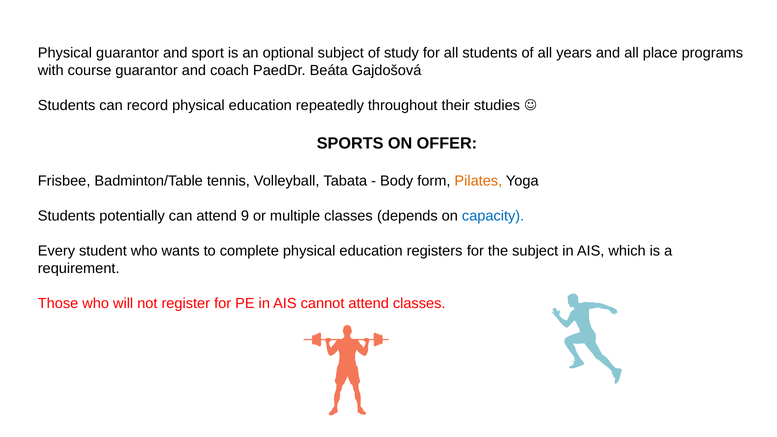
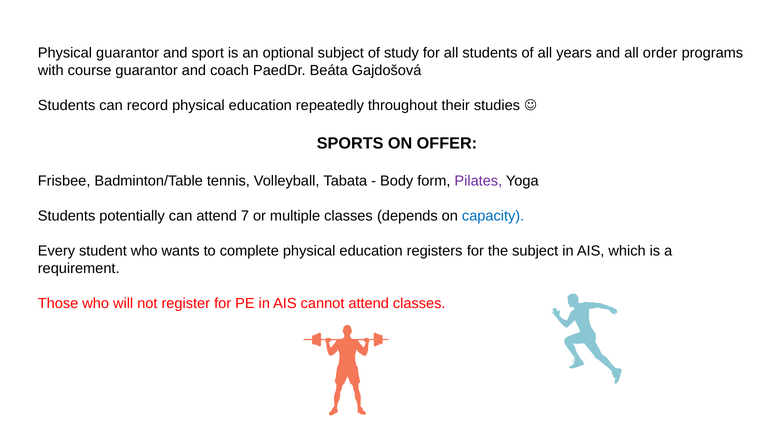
place: place -> order
Pilates colour: orange -> purple
9: 9 -> 7
